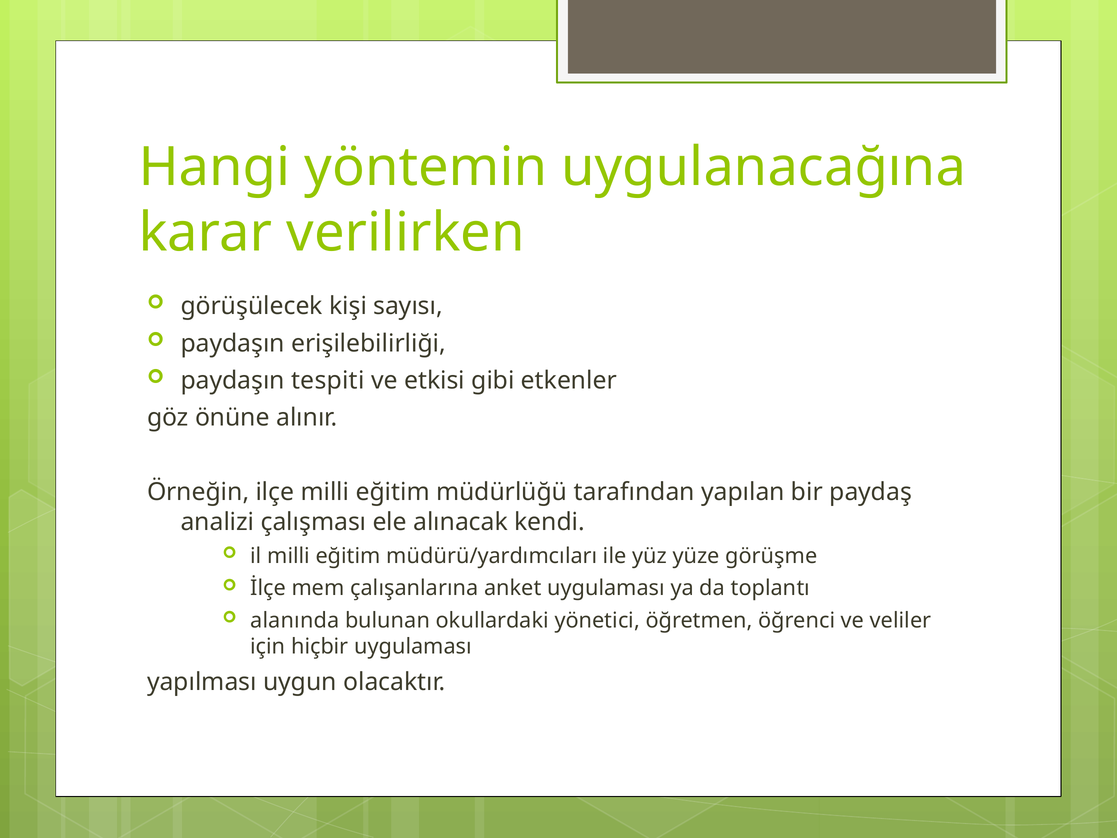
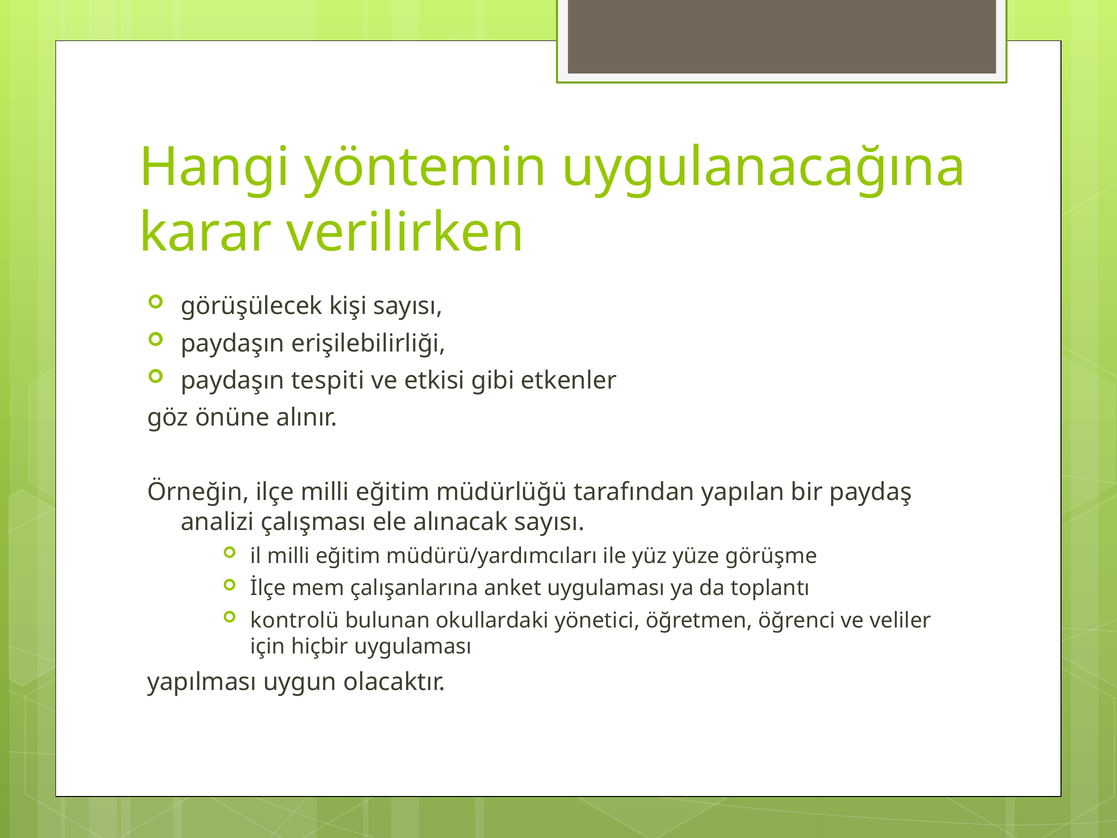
alınacak kendi: kendi -> sayısı
alanında: alanında -> kontrolü
